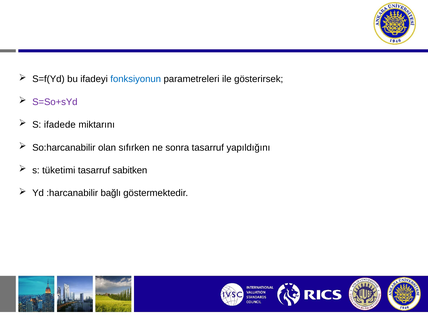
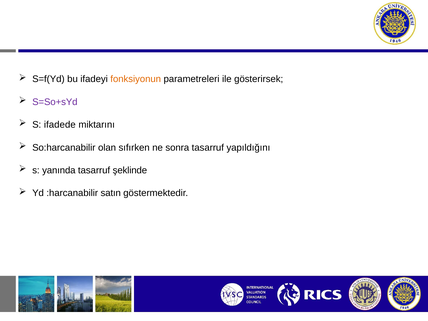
fonksiyonun colour: blue -> orange
tüketimi: tüketimi -> yanında
sabitken: sabitken -> şeklinde
bağlı: bağlı -> satın
